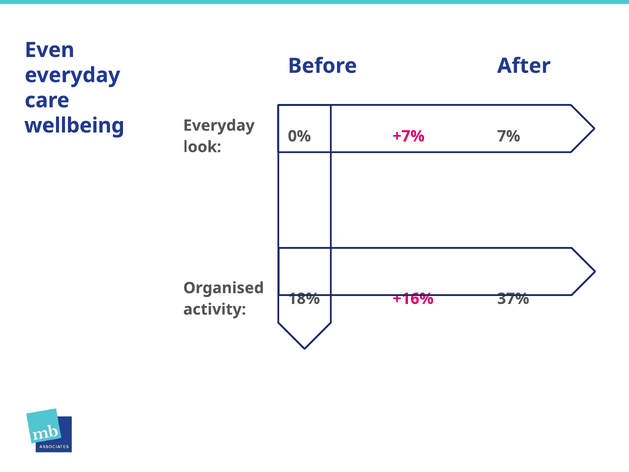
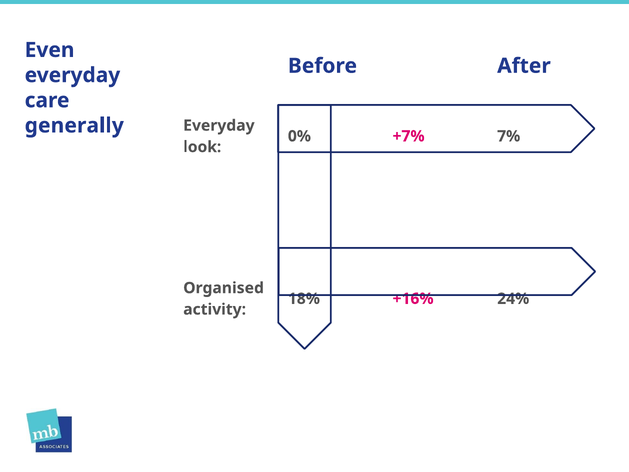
wellbeing: wellbeing -> generally
37%: 37% -> 24%
